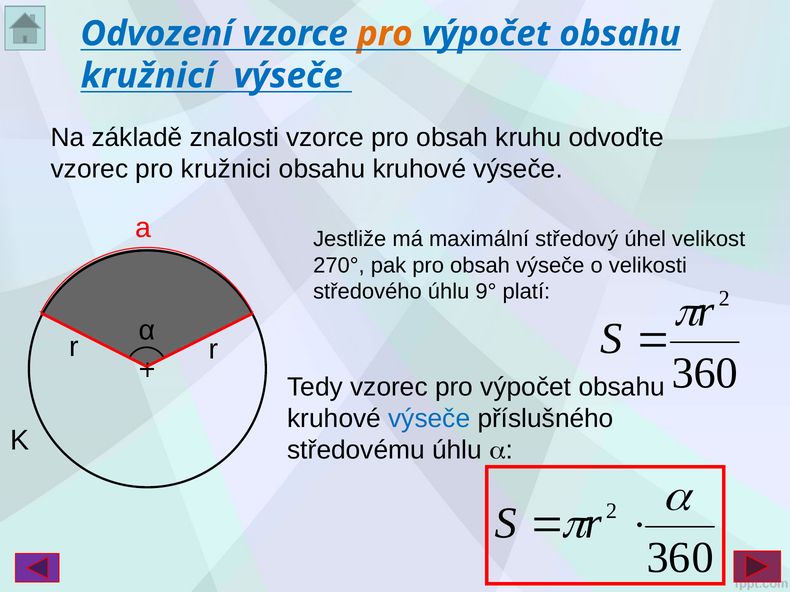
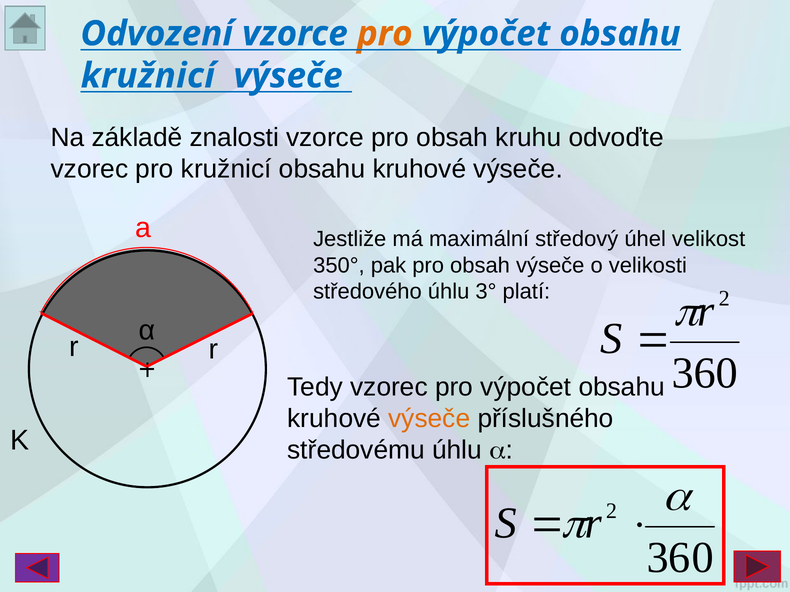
pro kružnici: kružnici -> kružnicí
270°: 270° -> 350°
9°: 9° -> 3°
výseče at (429, 419) colour: blue -> orange
